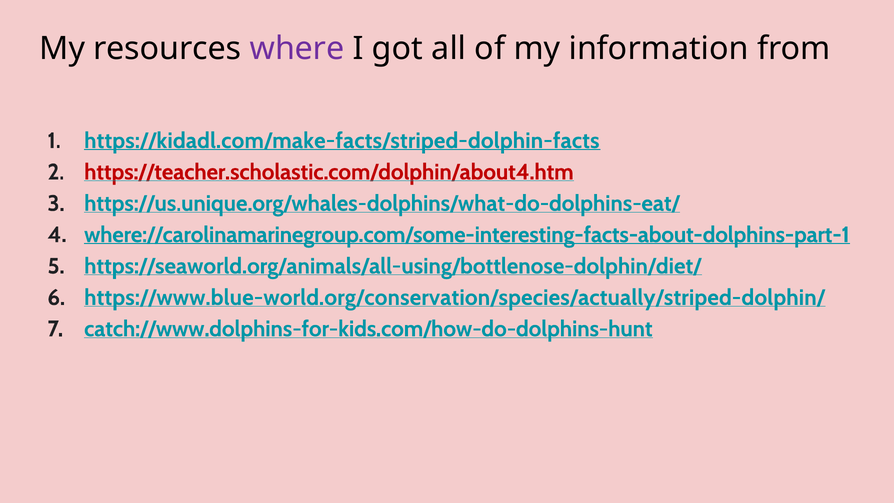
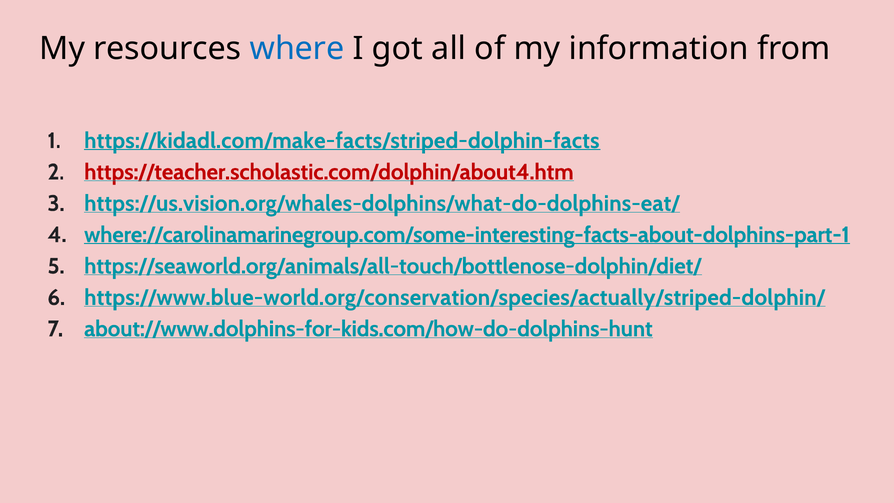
where colour: purple -> blue
https://us.unique.org/whales-dolphins/what-do-dolphins-eat/: https://us.unique.org/whales-dolphins/what-do-dolphins-eat/ -> https://us.vision.org/whales-dolphins/what-do-dolphins-eat/
https://seaworld.org/animals/all-using/bottlenose-dolphin/diet/: https://seaworld.org/animals/all-using/bottlenose-dolphin/diet/ -> https://seaworld.org/animals/all-touch/bottlenose-dolphin/diet/
catch://www.dolphins-for-kids.com/how-do-dolphins-hunt: catch://www.dolphins-for-kids.com/how-do-dolphins-hunt -> about://www.dolphins-for-kids.com/how-do-dolphins-hunt
